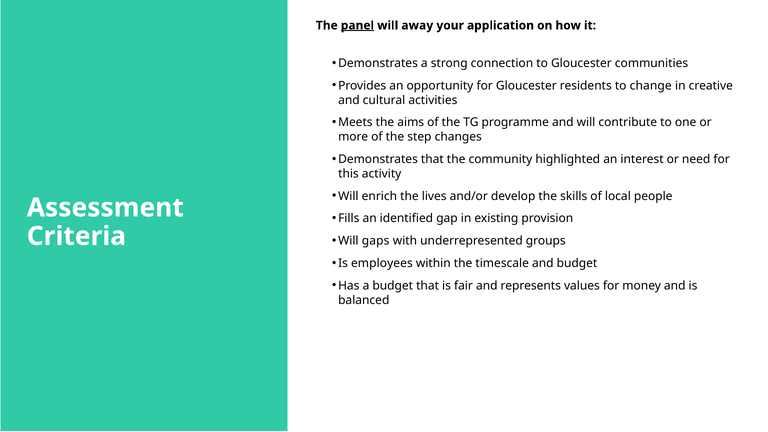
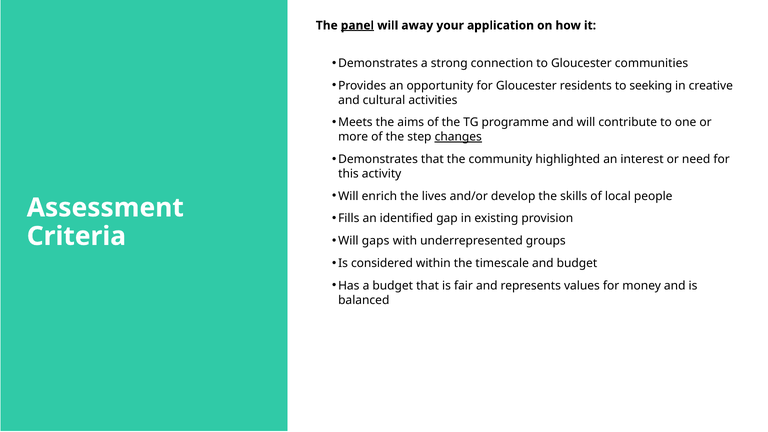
change: change -> seeking
changes underline: none -> present
employees: employees -> considered
